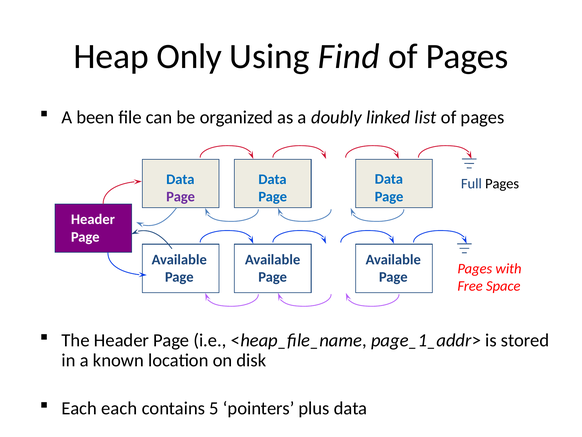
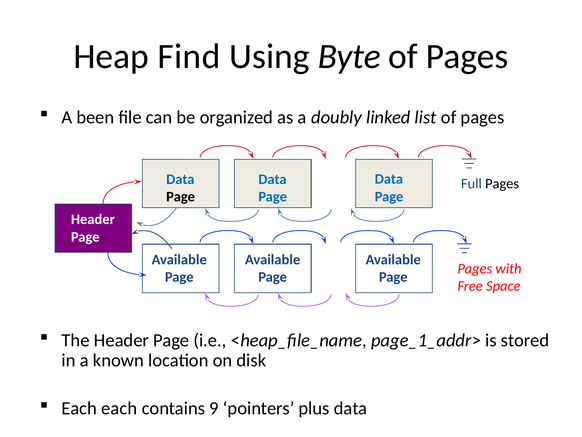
Only: Only -> Find
Find: Find -> Byte
Page at (181, 197) colour: purple -> black
5: 5 -> 9
